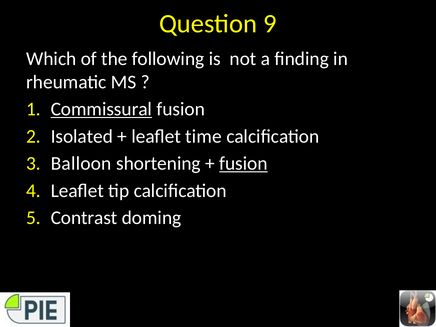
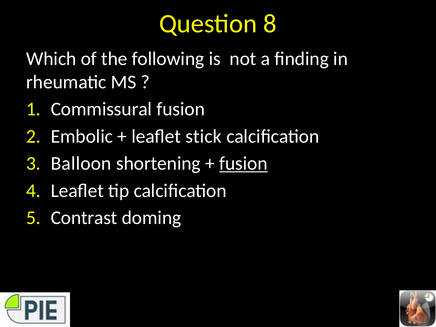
9: 9 -> 8
Commissural underline: present -> none
Isolated: Isolated -> Embolic
time: time -> stick
